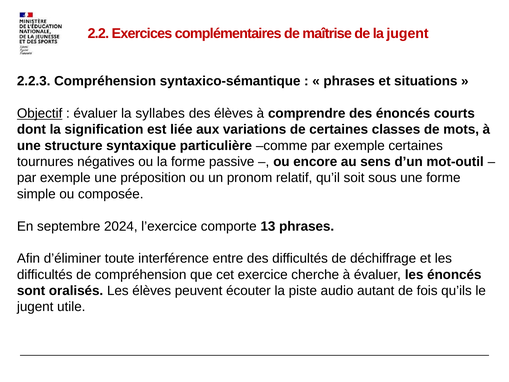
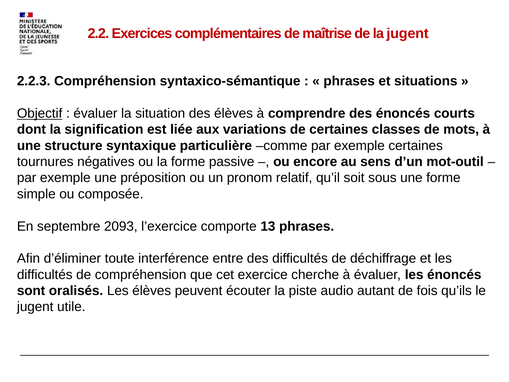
syllabes: syllabes -> situation
2024: 2024 -> 2093
